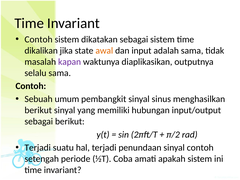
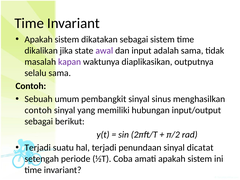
Contoh at (39, 39): Contoh -> Apakah
awal colour: orange -> purple
berikut at (38, 110): berikut -> contoh
sinyal contoh: contoh -> dicatat
